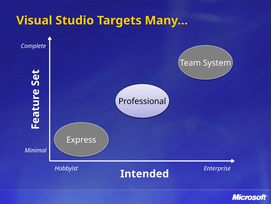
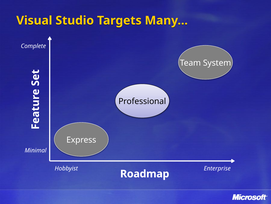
Intended: Intended -> Roadmap
